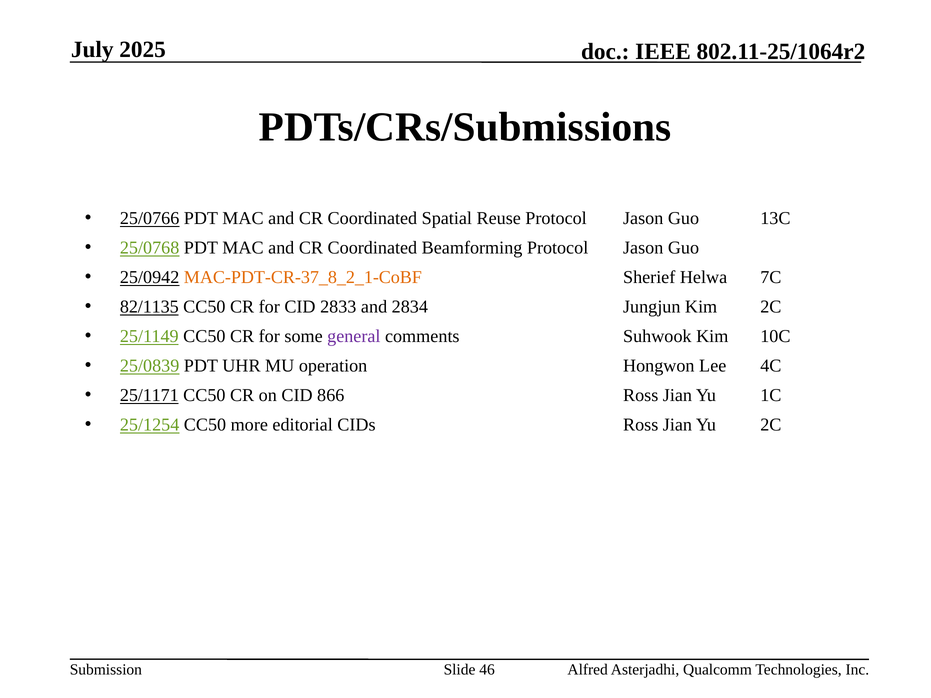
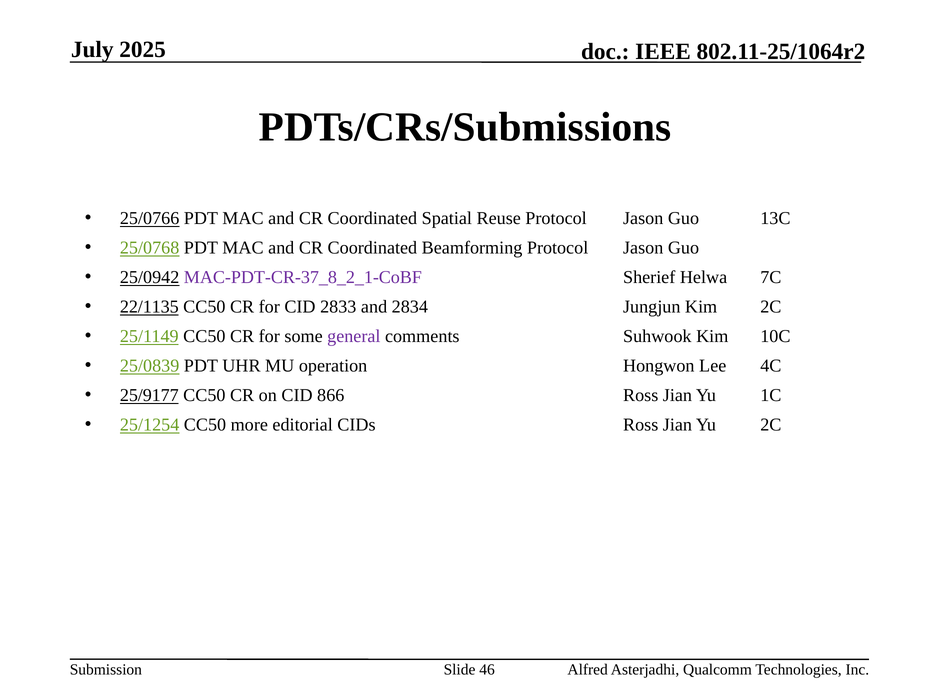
MAC-PDT-CR-37_8_2_1-CoBF colour: orange -> purple
82/1135: 82/1135 -> 22/1135
25/1171: 25/1171 -> 25/9177
